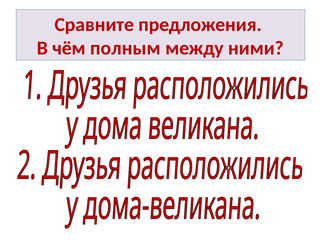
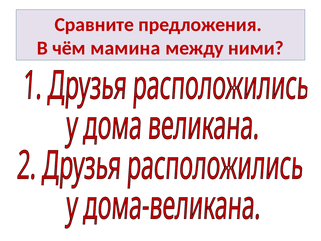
полным: полным -> мамина
